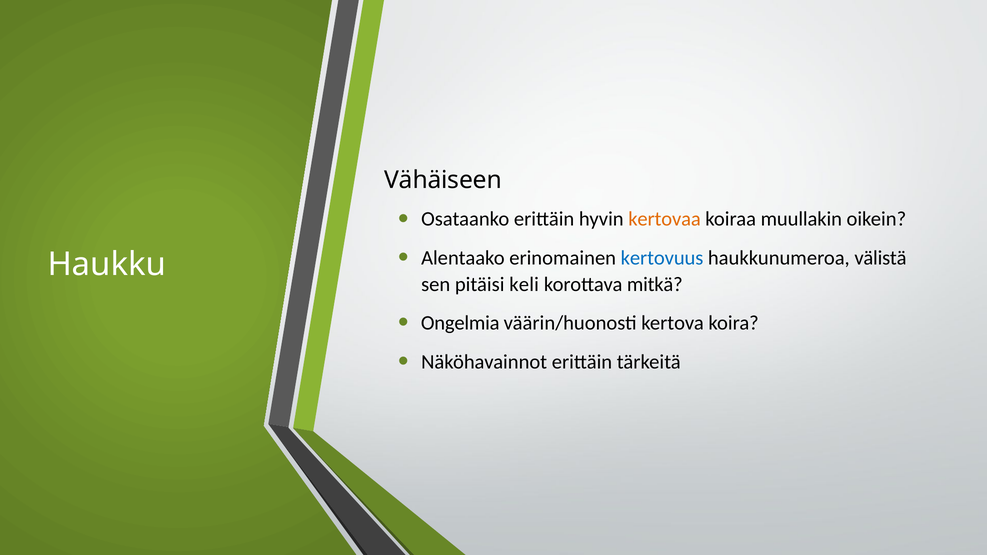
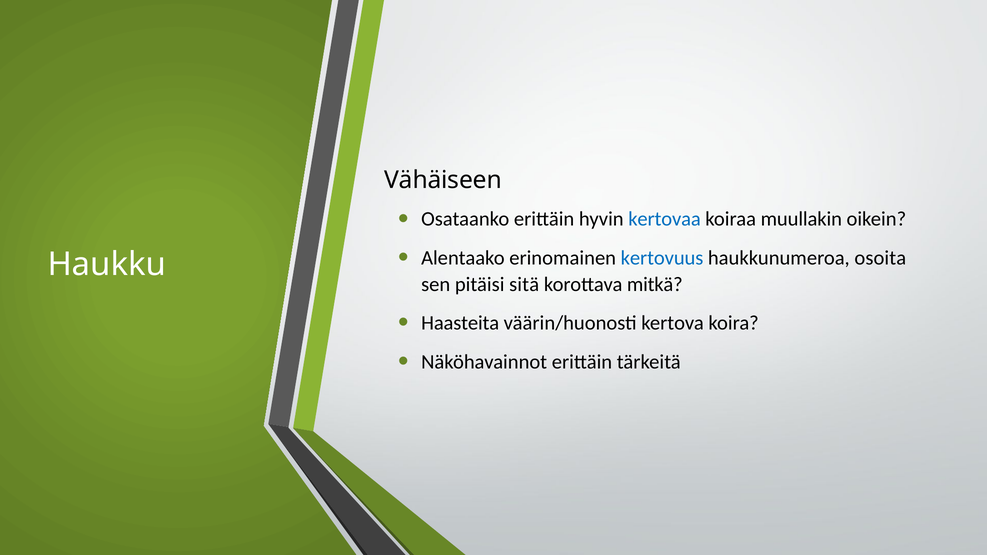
kertovaa colour: orange -> blue
välistä: välistä -> osoita
keli: keli -> sitä
Ongelmia: Ongelmia -> Haasteita
